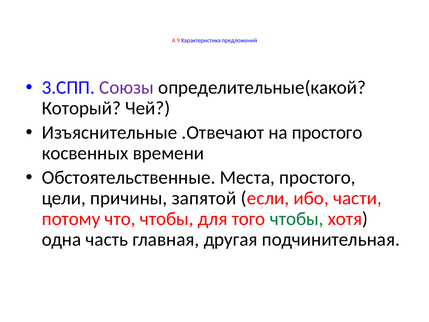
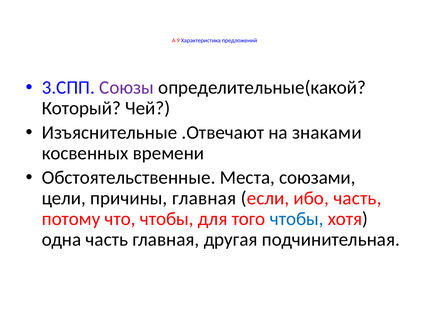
на простого: простого -> знаками
Места простого: простого -> союзами
причины запятой: запятой -> главная
ибо части: части -> часть
чтобы at (297, 219) colour: green -> blue
